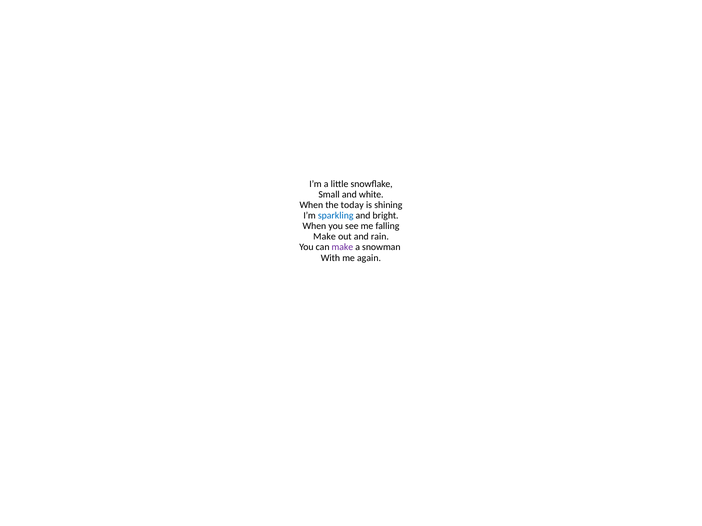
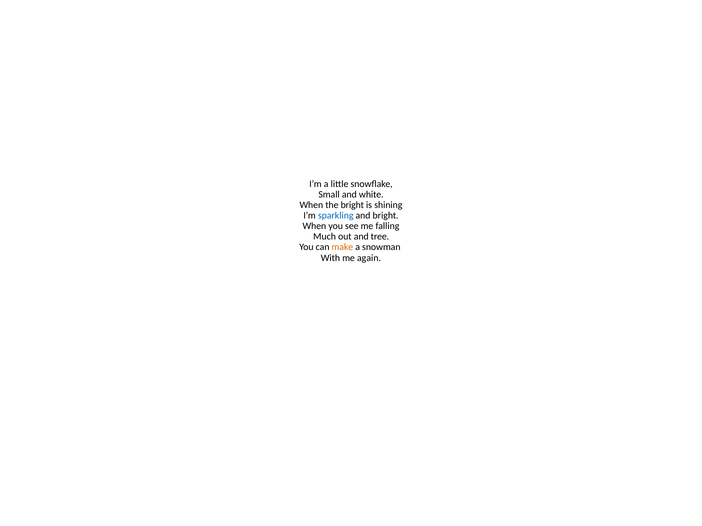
the today: today -> bright
Make at (325, 237): Make -> Much
rain: rain -> tree
make at (342, 247) colour: purple -> orange
